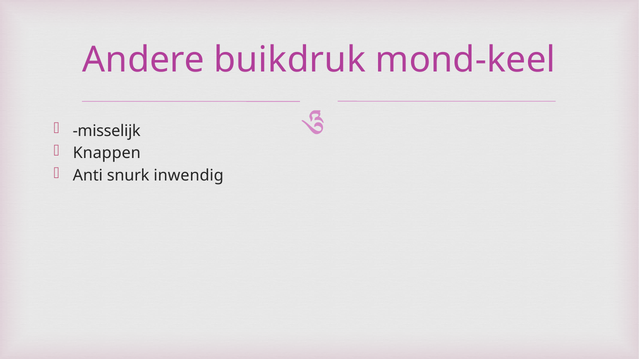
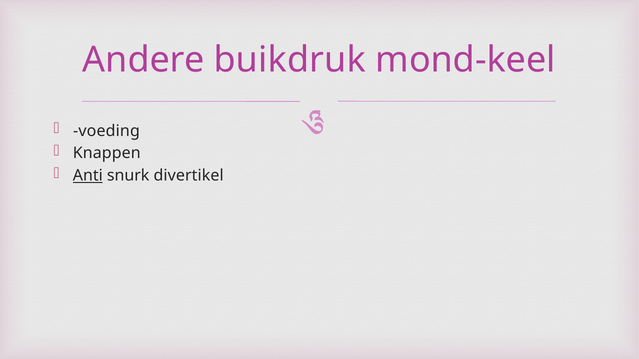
misselijk: misselijk -> voeding
Anti underline: none -> present
inwendig: inwendig -> divertikel
